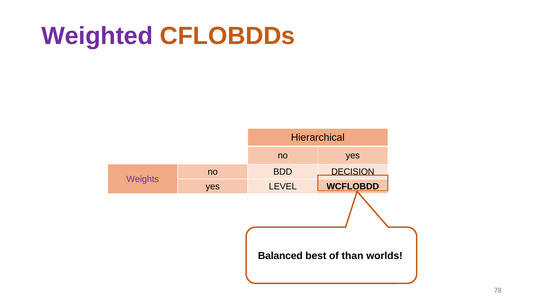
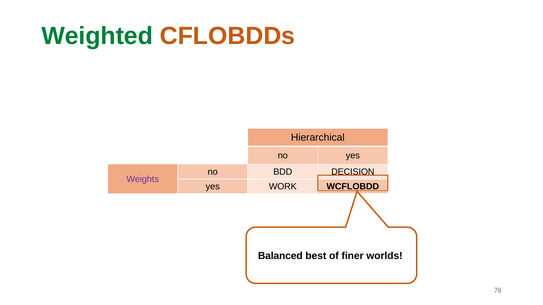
Weighted colour: purple -> green
LEVEL: LEVEL -> WORK
than: than -> finer
